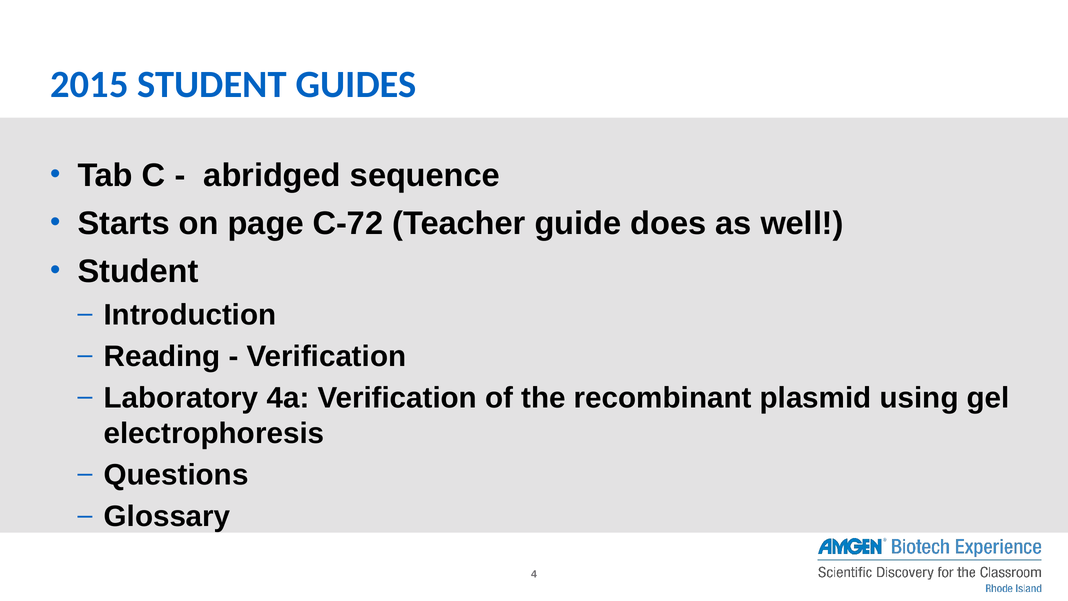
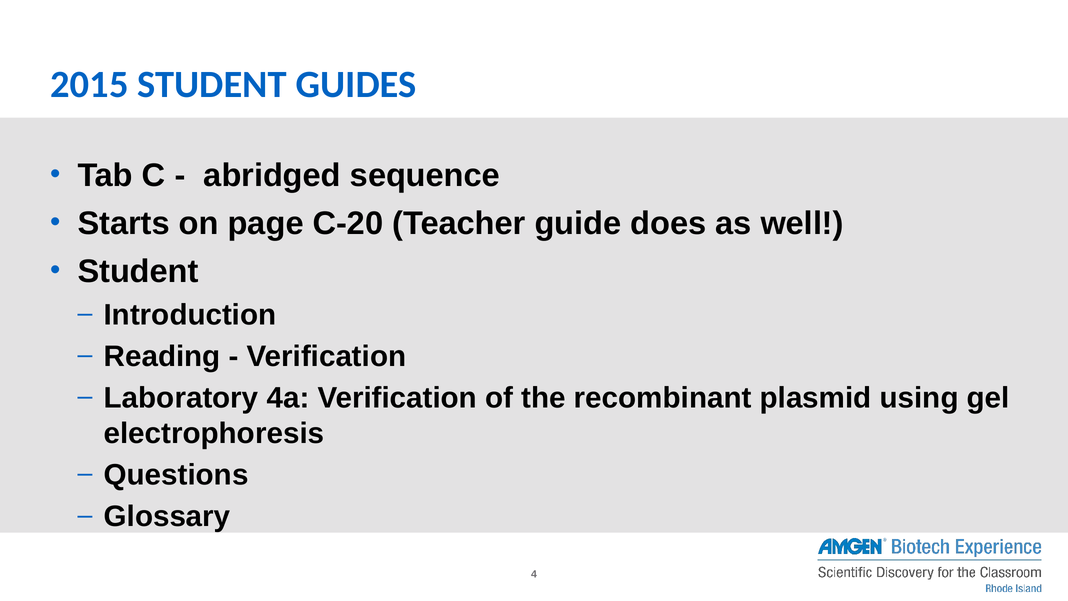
C-72: C-72 -> C-20
